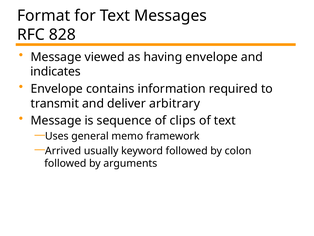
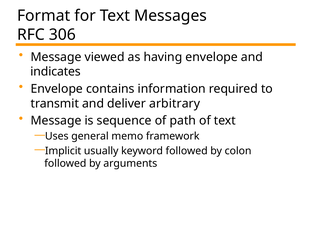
828: 828 -> 306
clips: clips -> path
Arrived: Arrived -> Implicit
